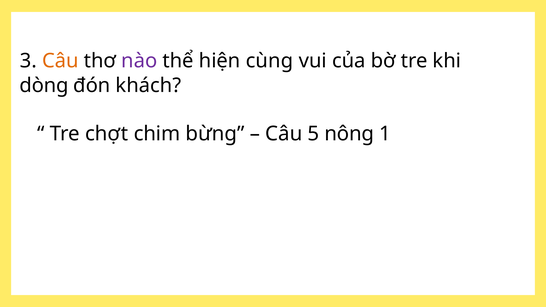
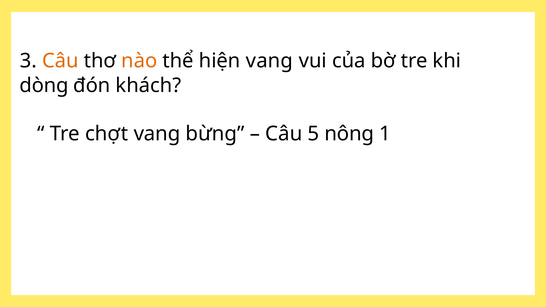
nào colour: purple -> orange
hiện cùng: cùng -> vang
chợt chim: chim -> vang
